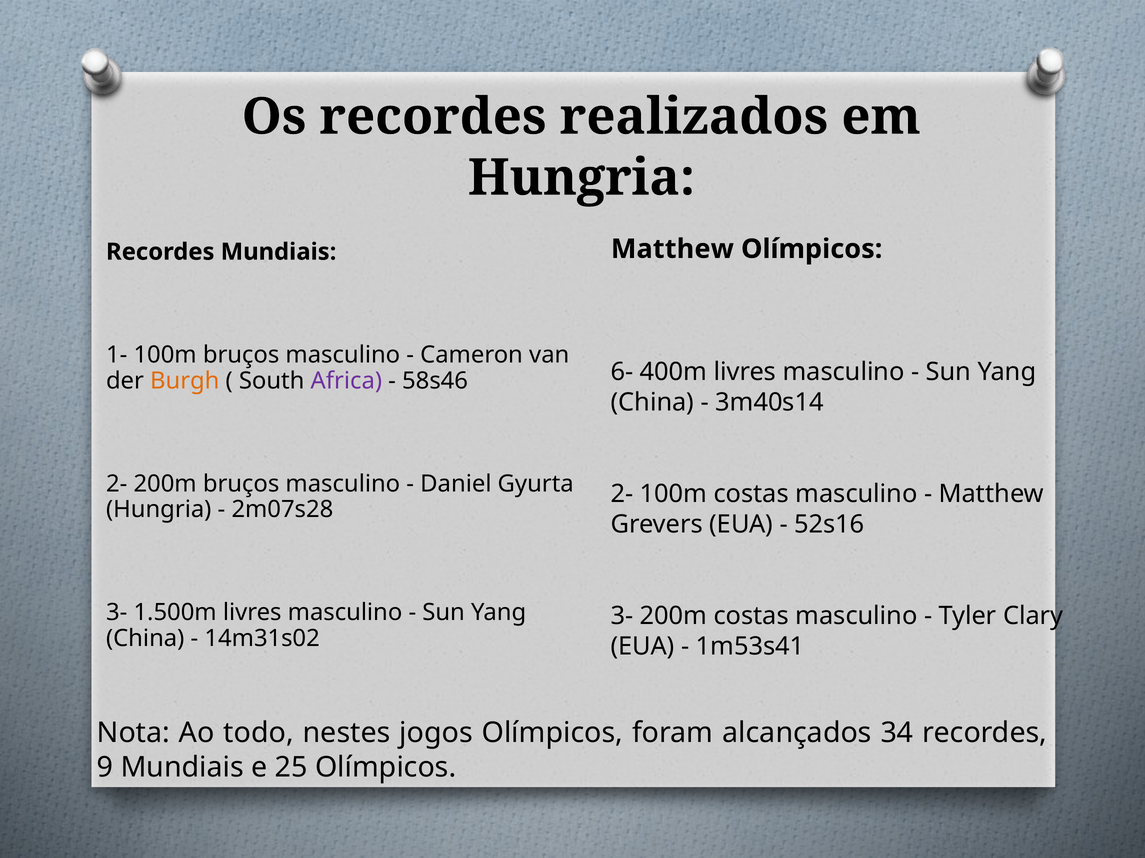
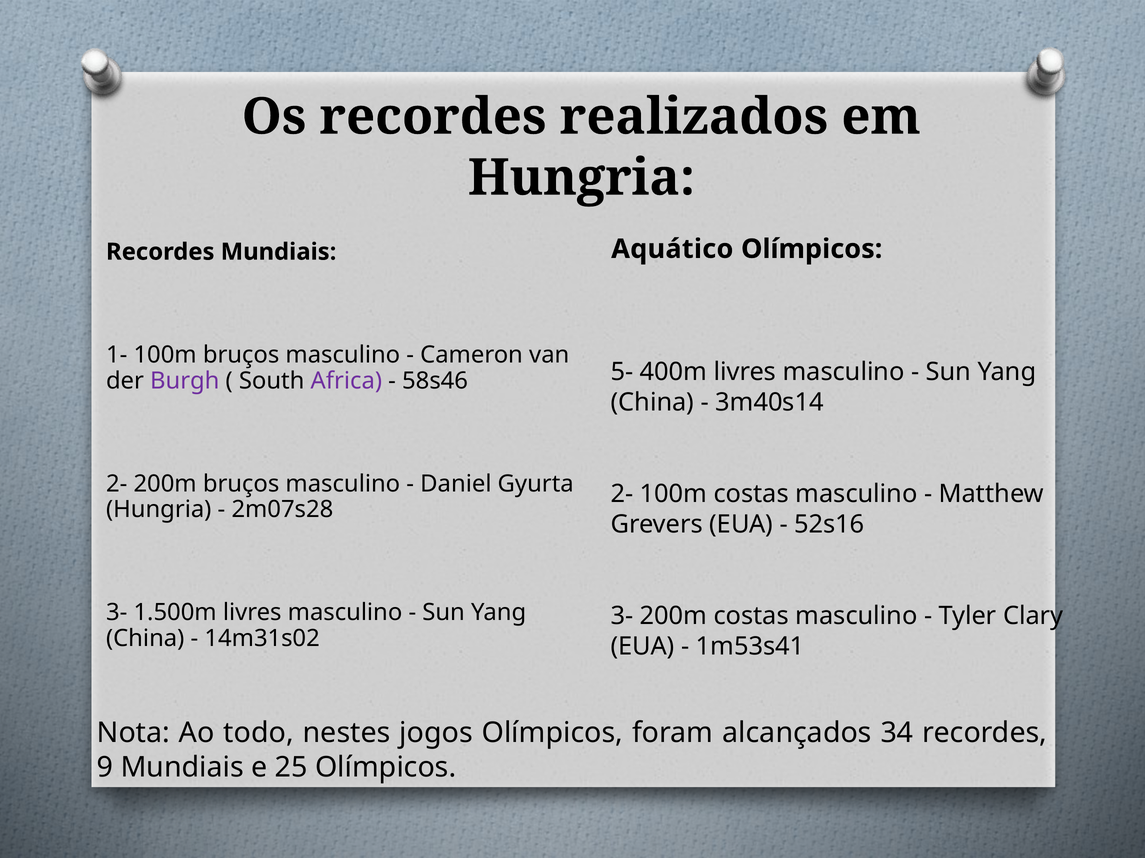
Matthew at (672, 249): Matthew -> Aquático
6-: 6- -> 5-
Burgh colour: orange -> purple
